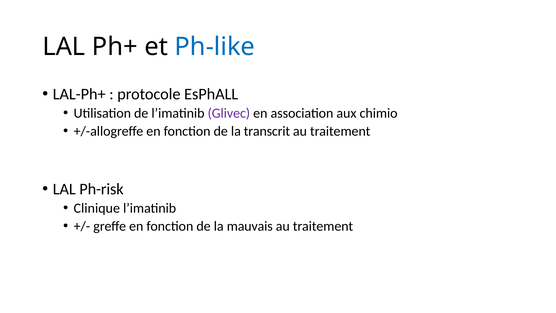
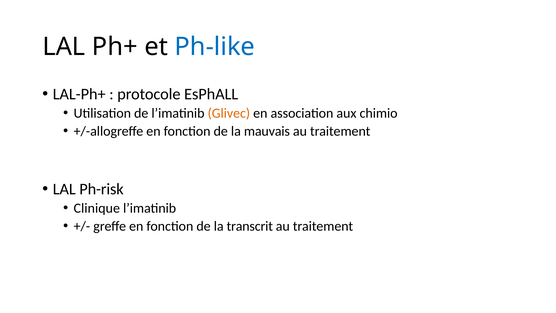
Glivec colour: purple -> orange
transcrit: transcrit -> mauvais
mauvais: mauvais -> transcrit
